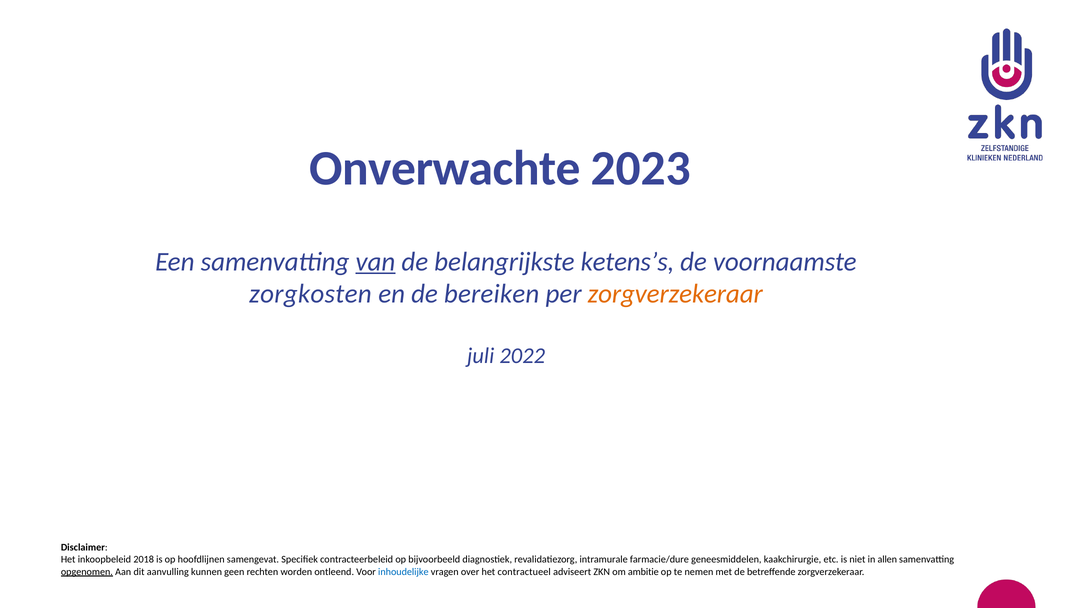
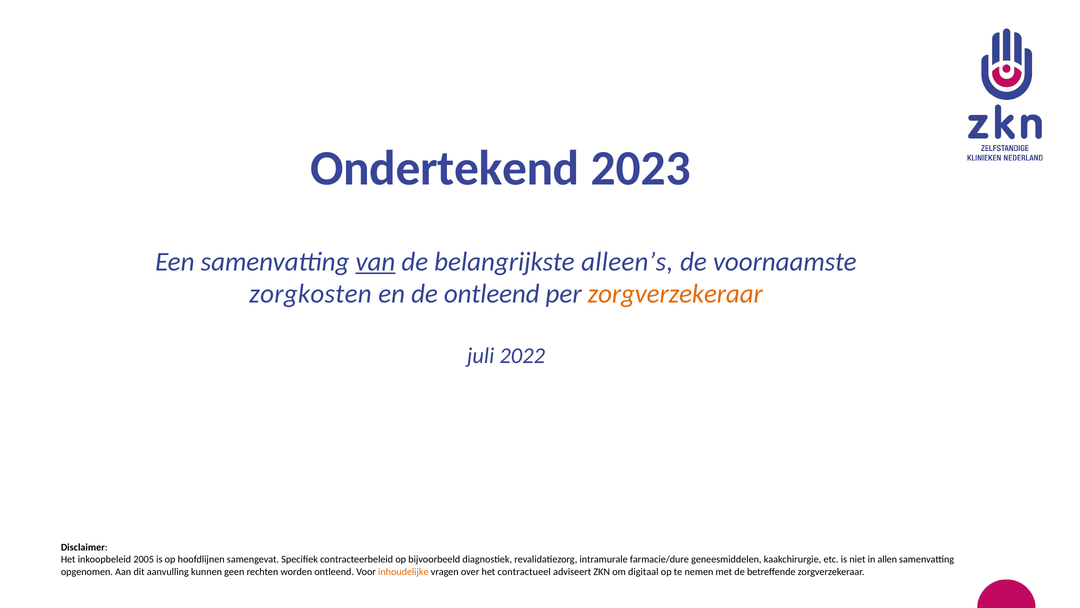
Onverwachte: Onverwachte -> Ondertekend
ketens’s: ketens’s -> alleen’s
de bereiken: bereiken -> ontleend
2018: 2018 -> 2005
opgenomen underline: present -> none
inhoudelijke colour: blue -> orange
ambitie: ambitie -> digitaal
